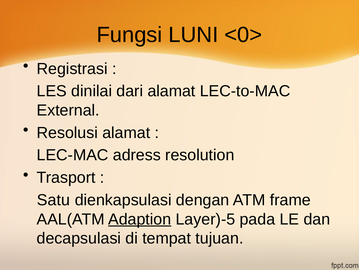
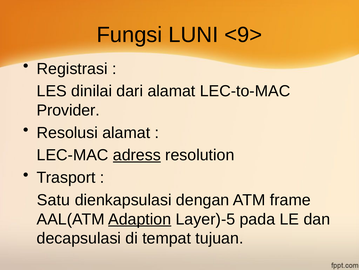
<0>: <0> -> <9>
External: External -> Provider
adress underline: none -> present
